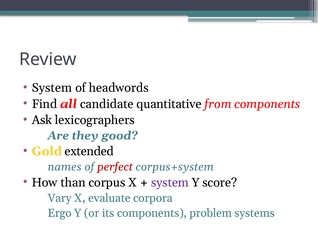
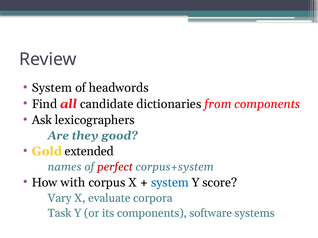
quantitative: quantitative -> dictionaries
than: than -> with
system at (170, 183) colour: purple -> blue
Ergo: Ergo -> Task
problem: problem -> software
